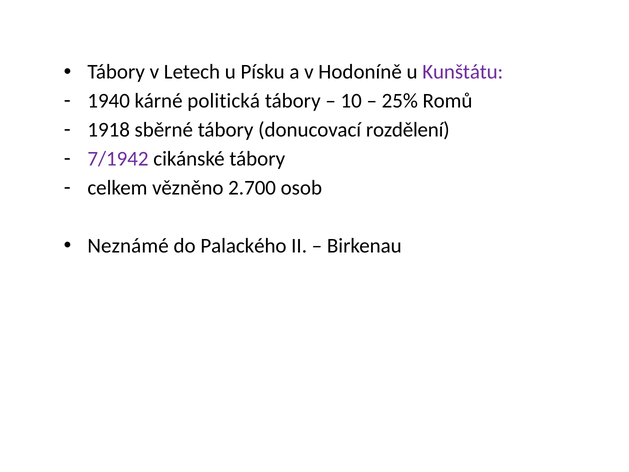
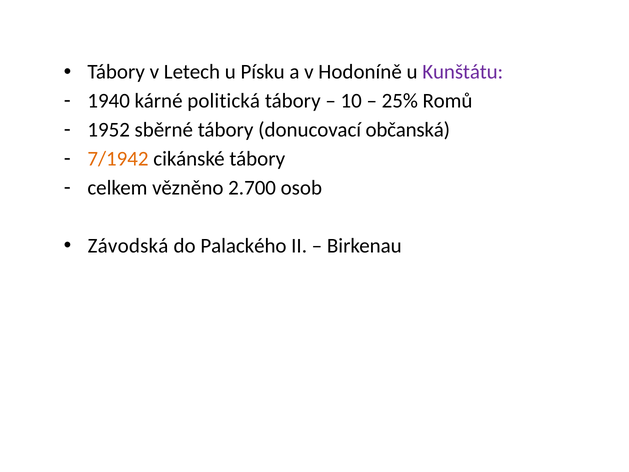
1918: 1918 -> 1952
rozdělení: rozdělení -> občanská
7/1942 colour: purple -> orange
Neznámé: Neznámé -> Závodská
